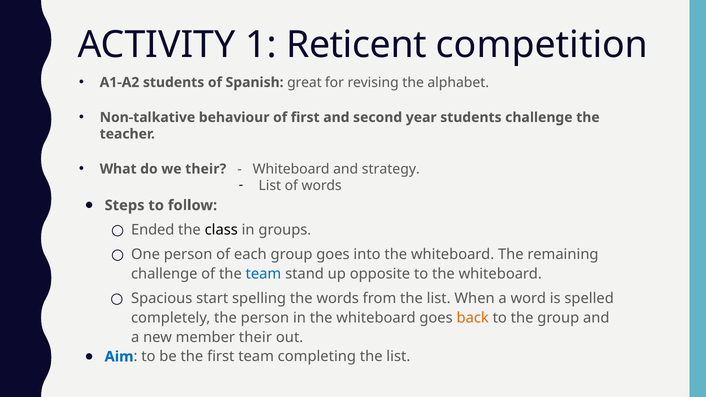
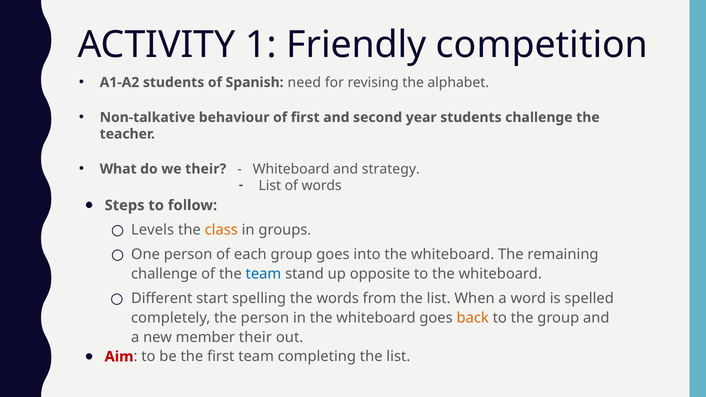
Reticent: Reticent -> Friendly
great: great -> need
Ended: Ended -> Levels
class colour: black -> orange
Spacious: Spacious -> Different
Aim colour: blue -> red
